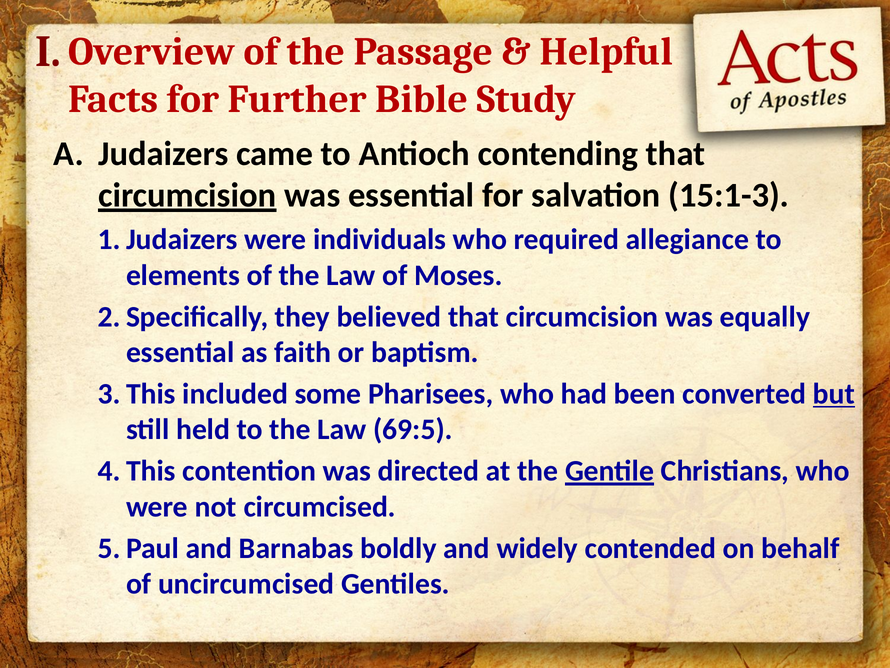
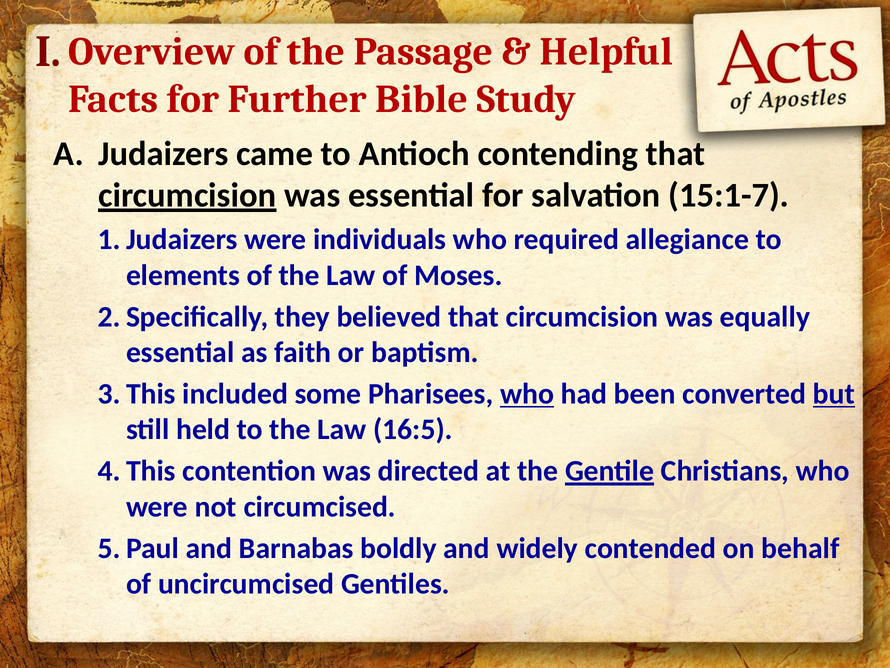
15:1-3: 15:1-3 -> 15:1-7
who at (527, 394) underline: none -> present
69:5: 69:5 -> 16:5
